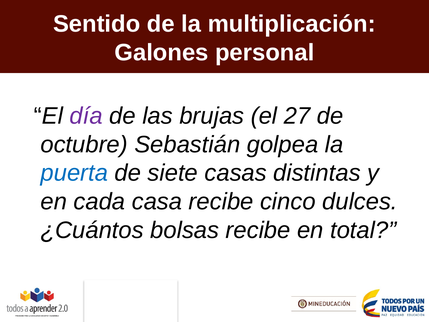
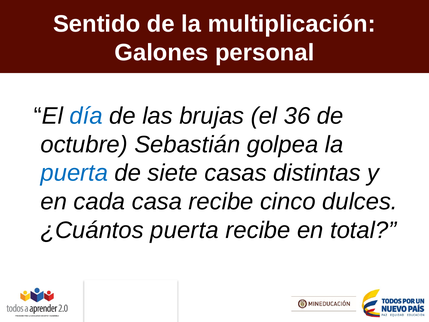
día colour: purple -> blue
27: 27 -> 36
¿Cuántos bolsas: bolsas -> puerta
